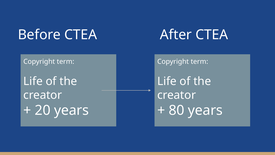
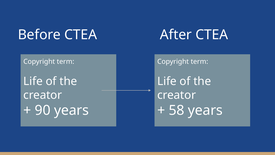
20: 20 -> 90
80: 80 -> 58
